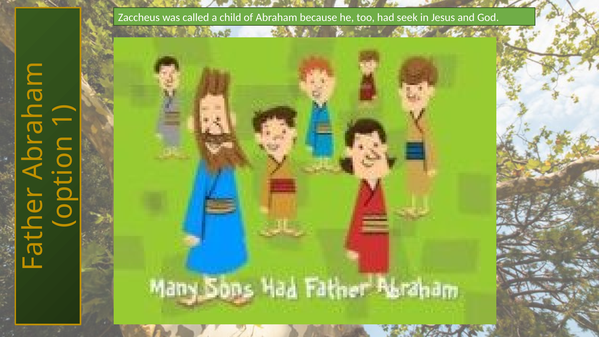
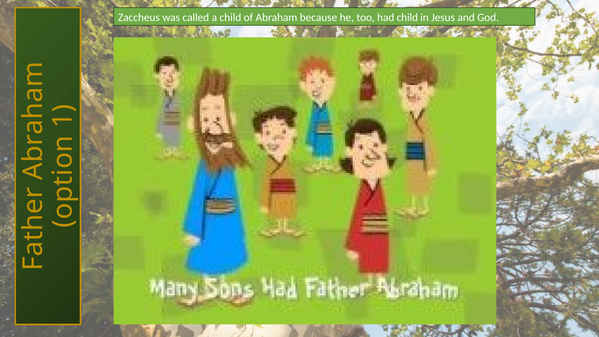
had seek: seek -> child
